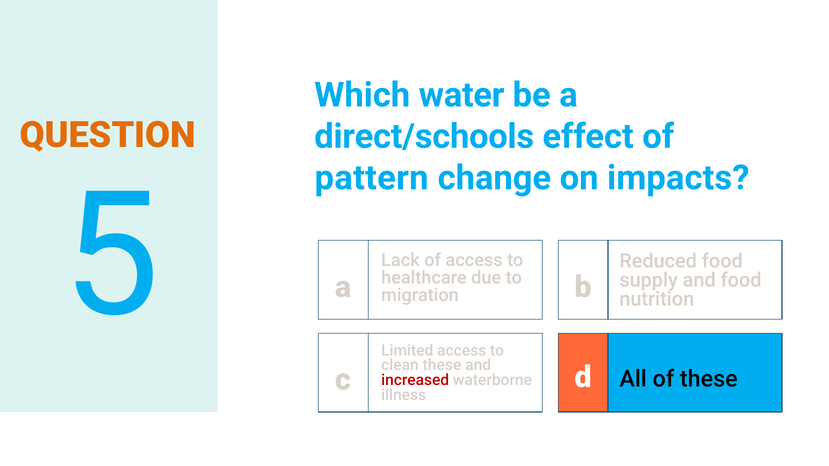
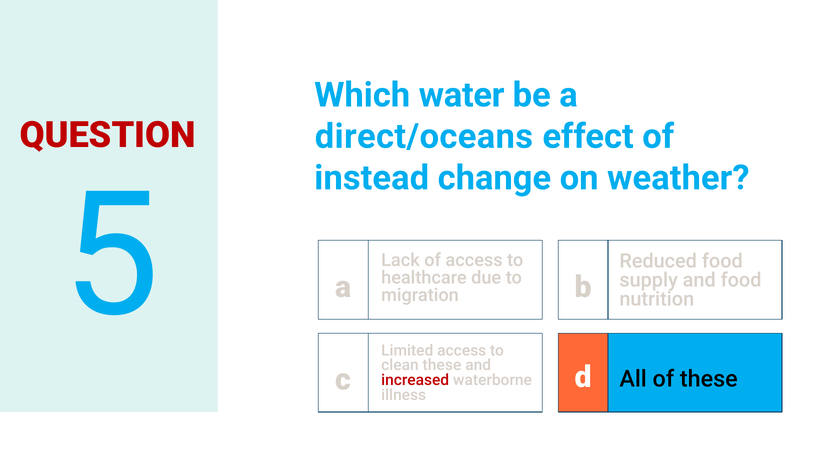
QUESTION colour: orange -> red
direct/schools: direct/schools -> direct/oceans
pattern: pattern -> instead
impacts: impacts -> weather
